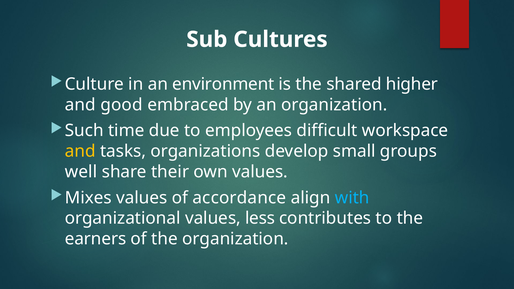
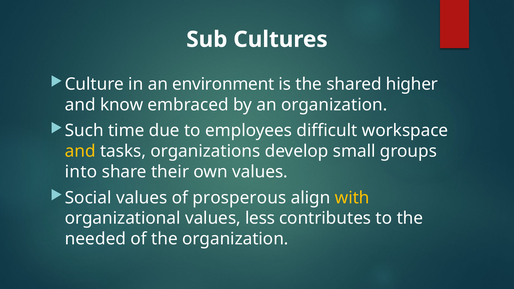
good: good -> know
well: well -> into
Mixes: Mixes -> Social
accordance: accordance -> prosperous
with colour: light blue -> yellow
earners: earners -> needed
